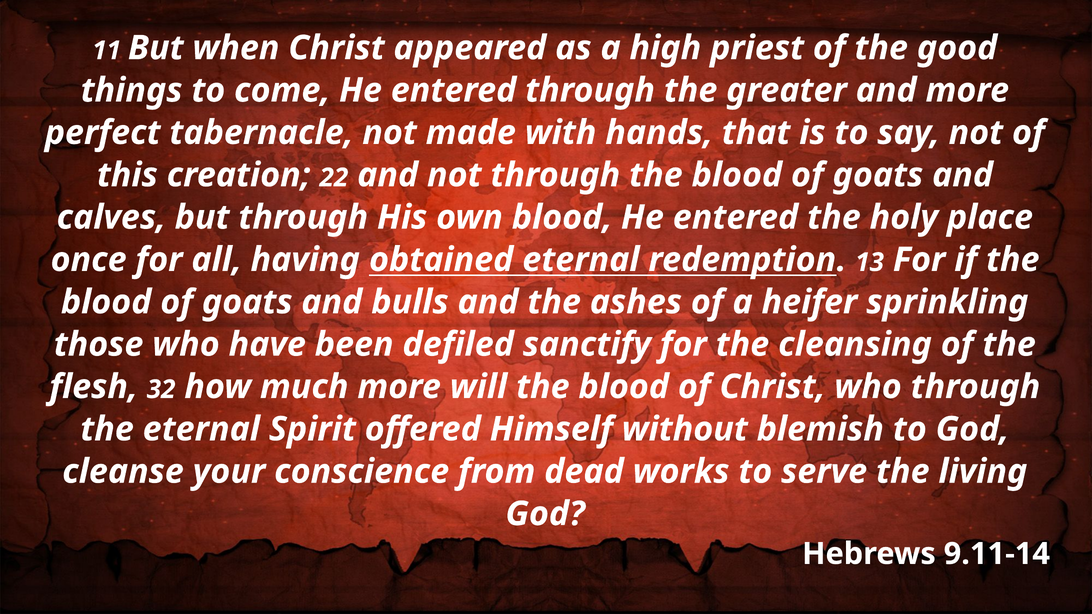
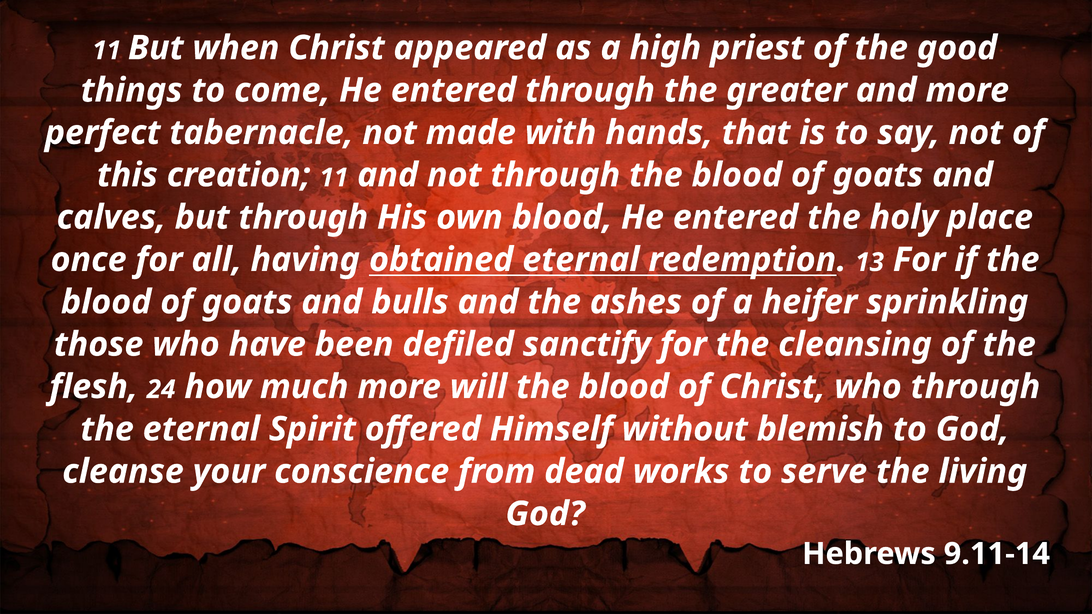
creation 22: 22 -> 11
32: 32 -> 24
